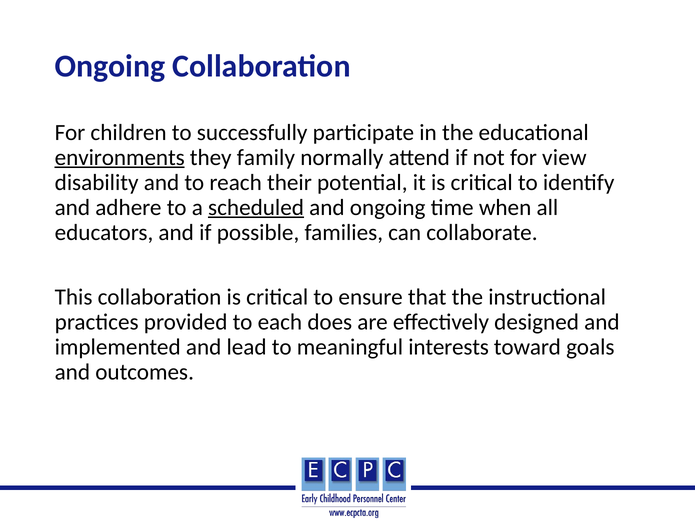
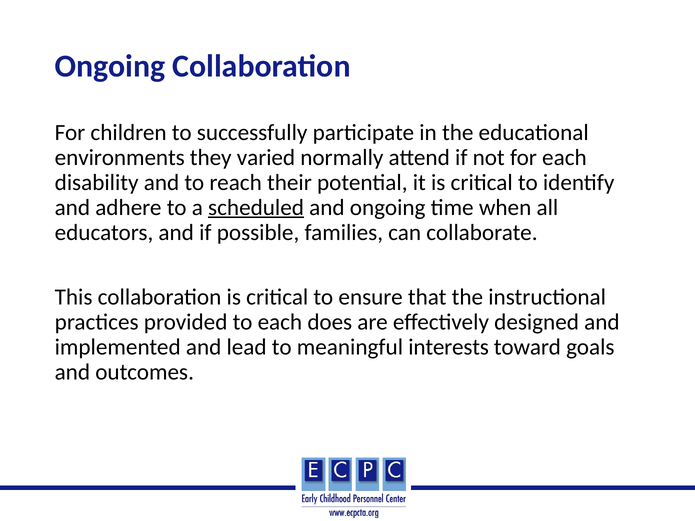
environments underline: present -> none
family: family -> varied
for view: view -> each
